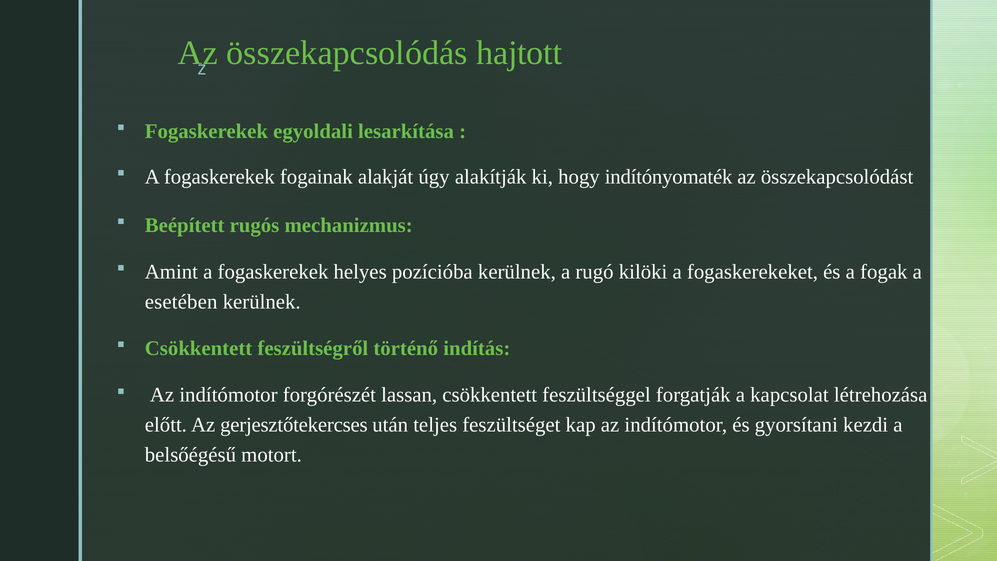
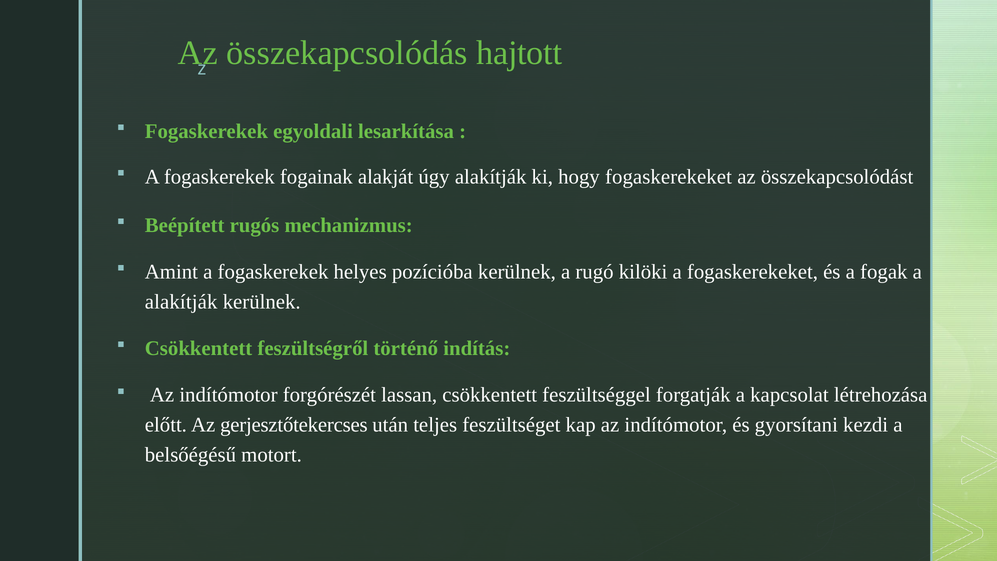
hogy indítónyomaték: indítónyomaték -> fogaskerekeket
esetében at (181, 302): esetében -> alakítják
